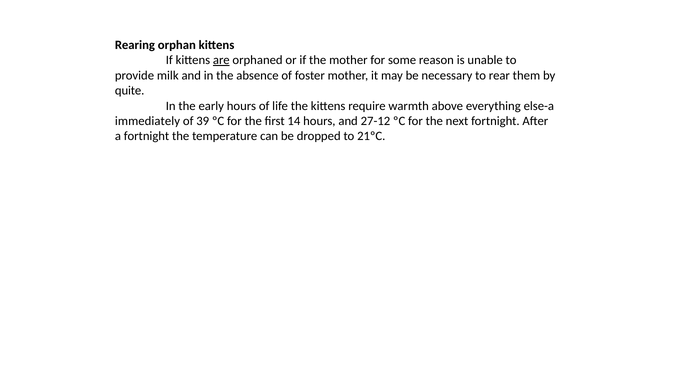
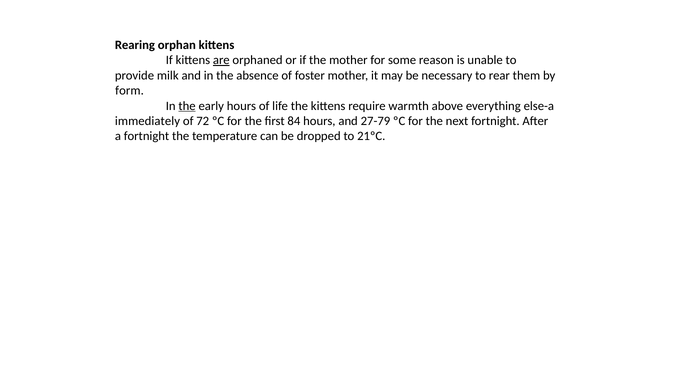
quite: quite -> form
the at (187, 106) underline: none -> present
39: 39 -> 72
14: 14 -> 84
27-12: 27-12 -> 27-79
